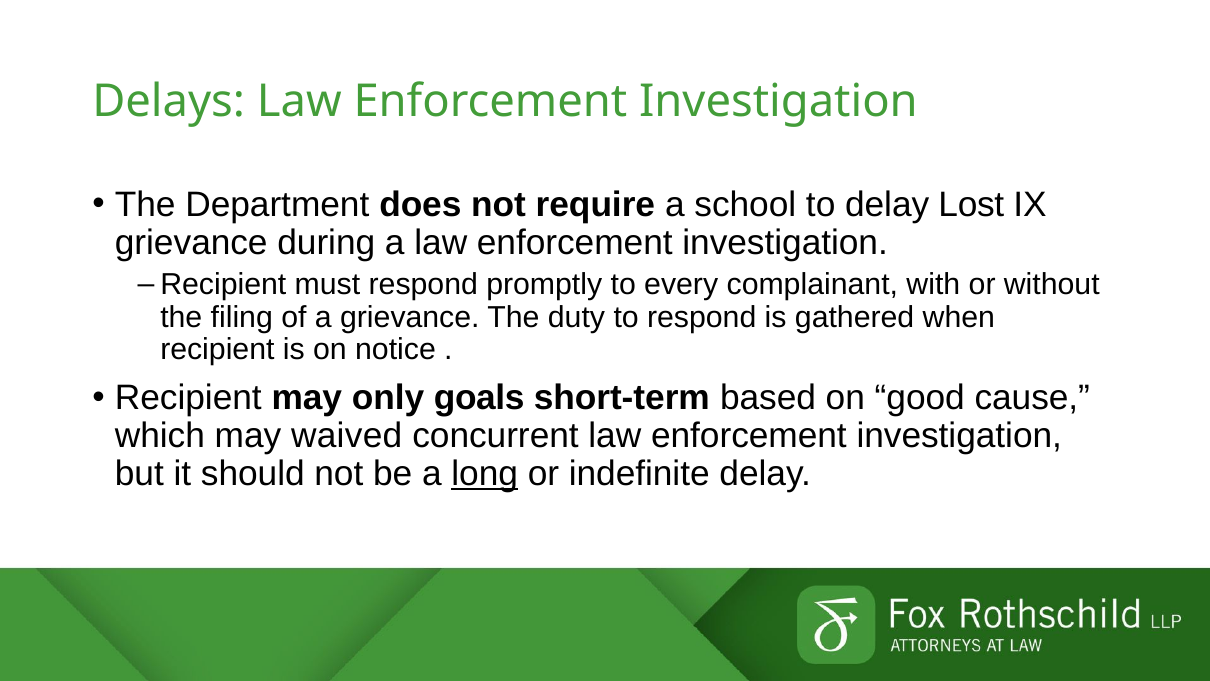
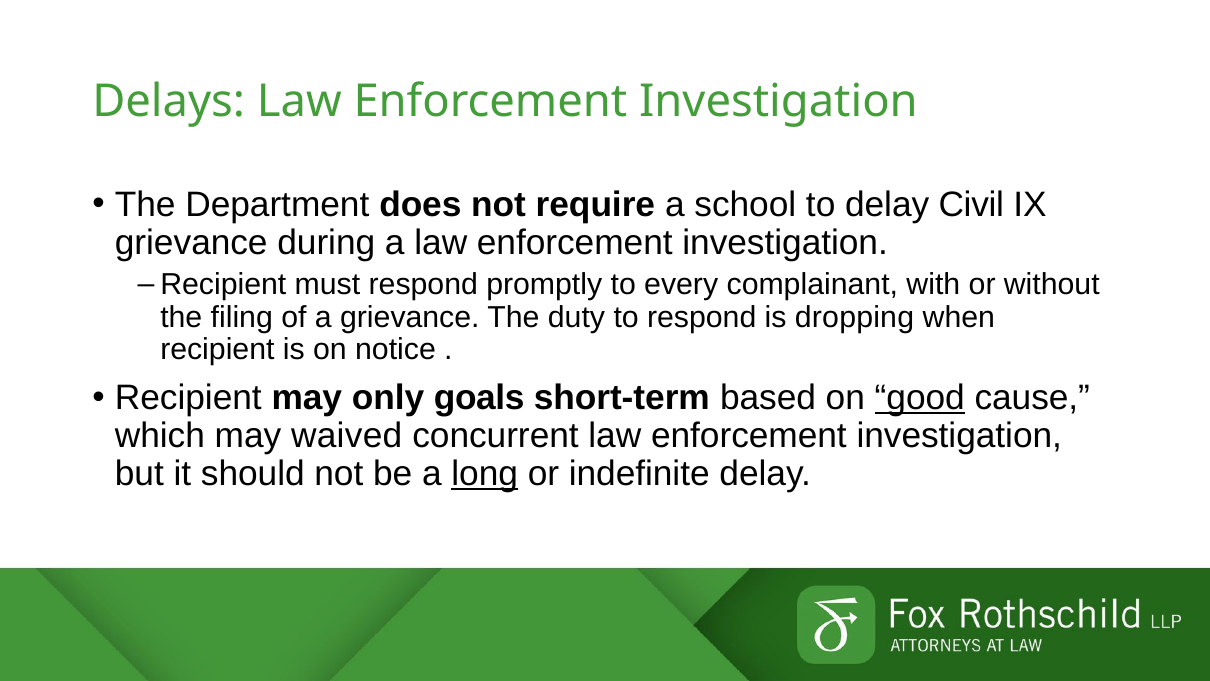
Lost: Lost -> Civil
gathered: gathered -> dropping
good underline: none -> present
